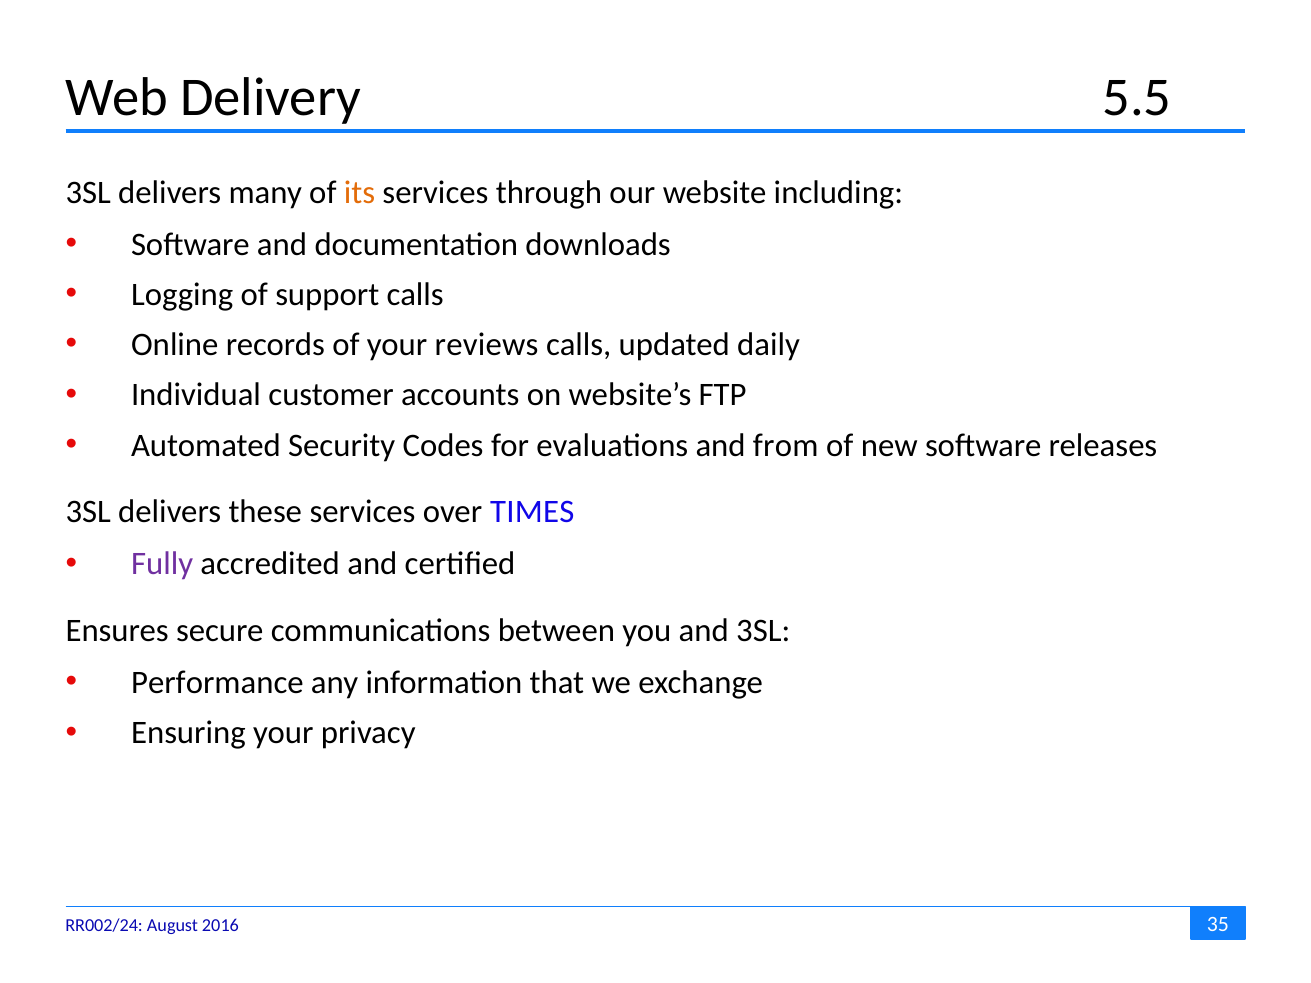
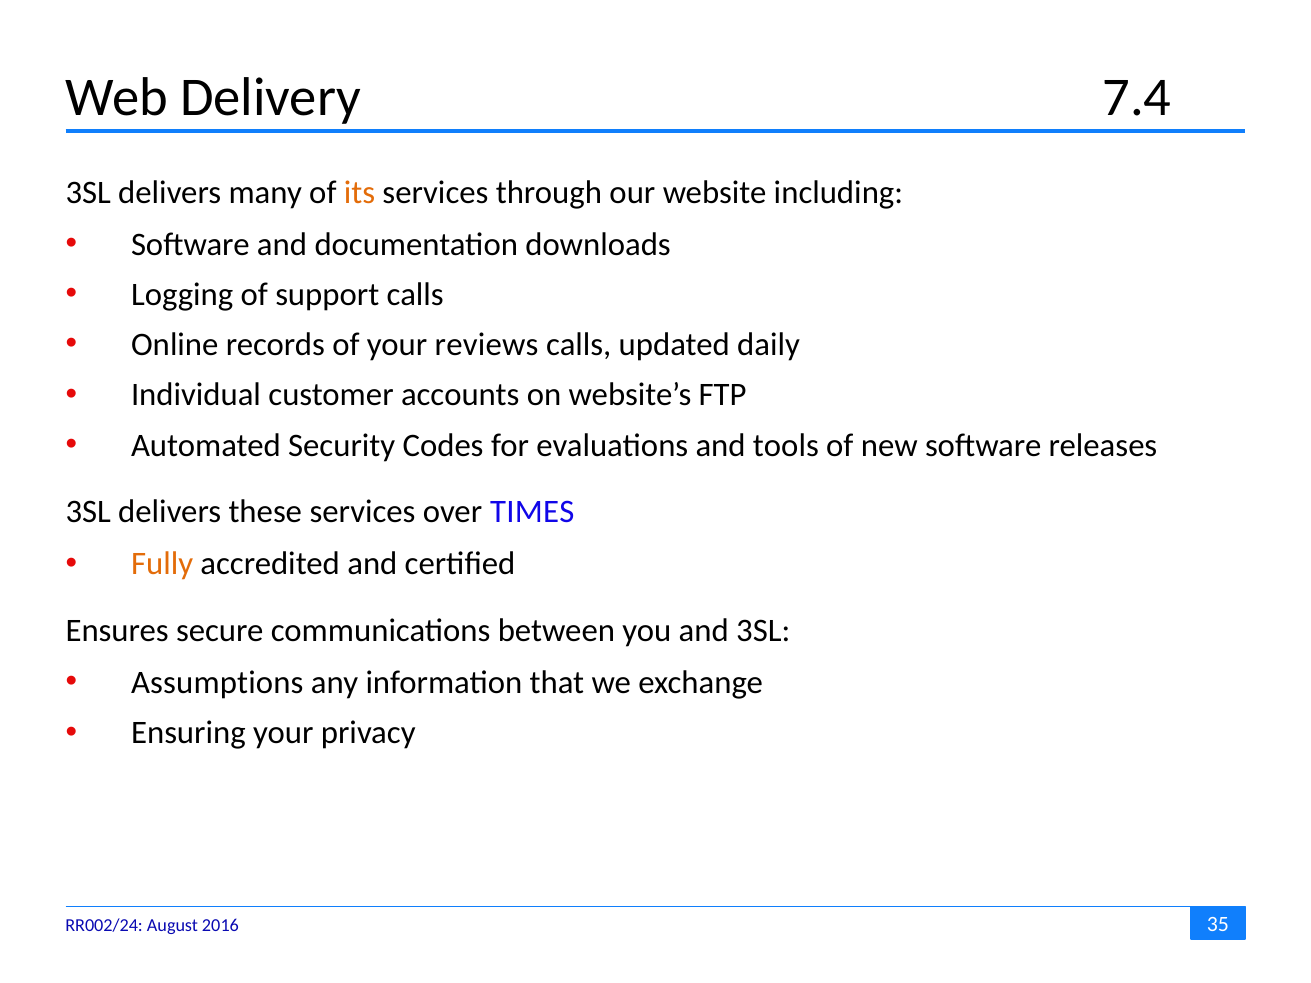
5.5: 5.5 -> 7.4
from: from -> tools
Fully colour: purple -> orange
Performance: Performance -> Assumptions
